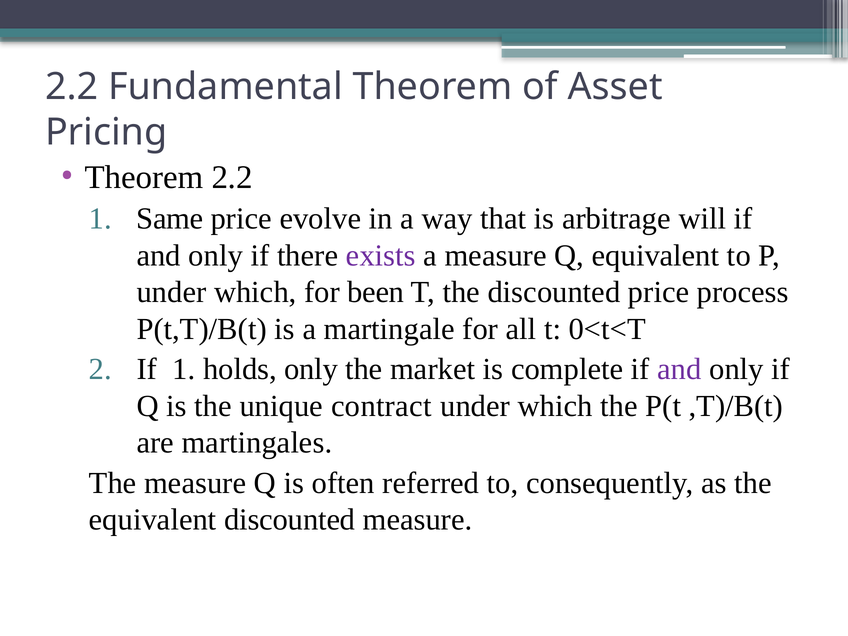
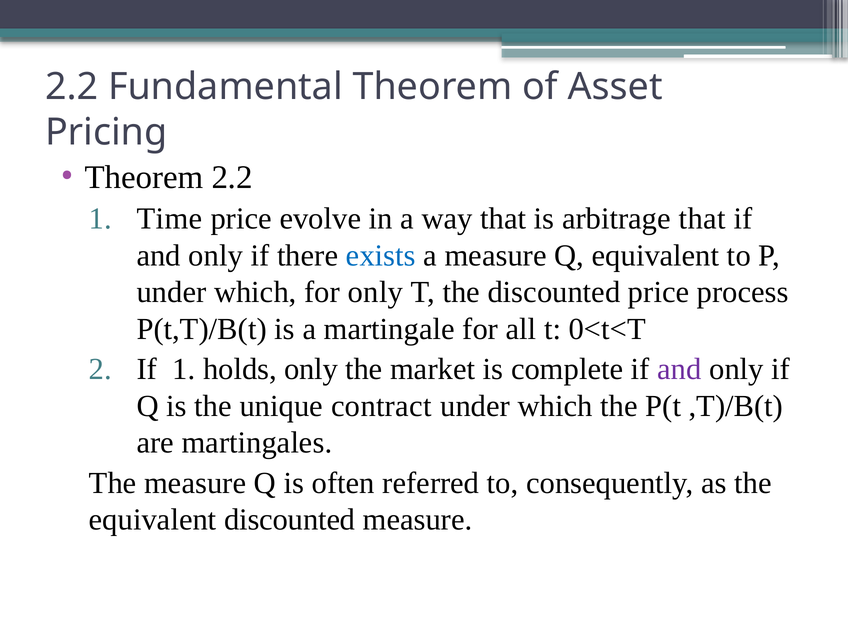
Same: Same -> Time
arbitrage will: will -> that
exists colour: purple -> blue
for been: been -> only
